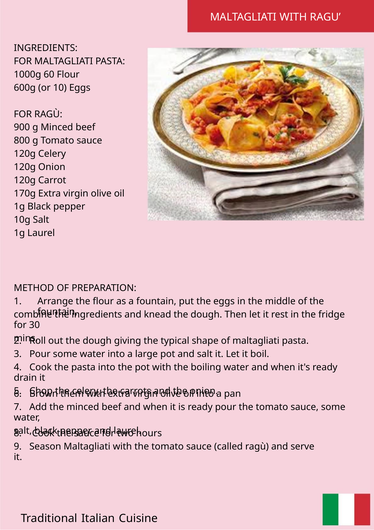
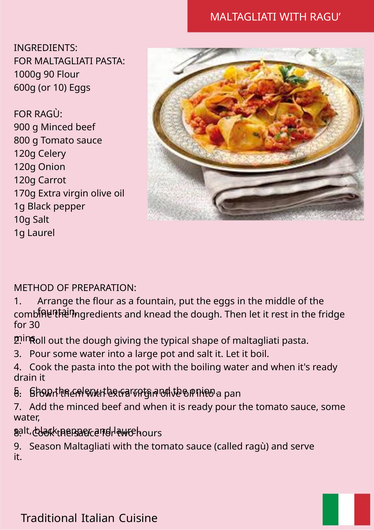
60: 60 -> 90
